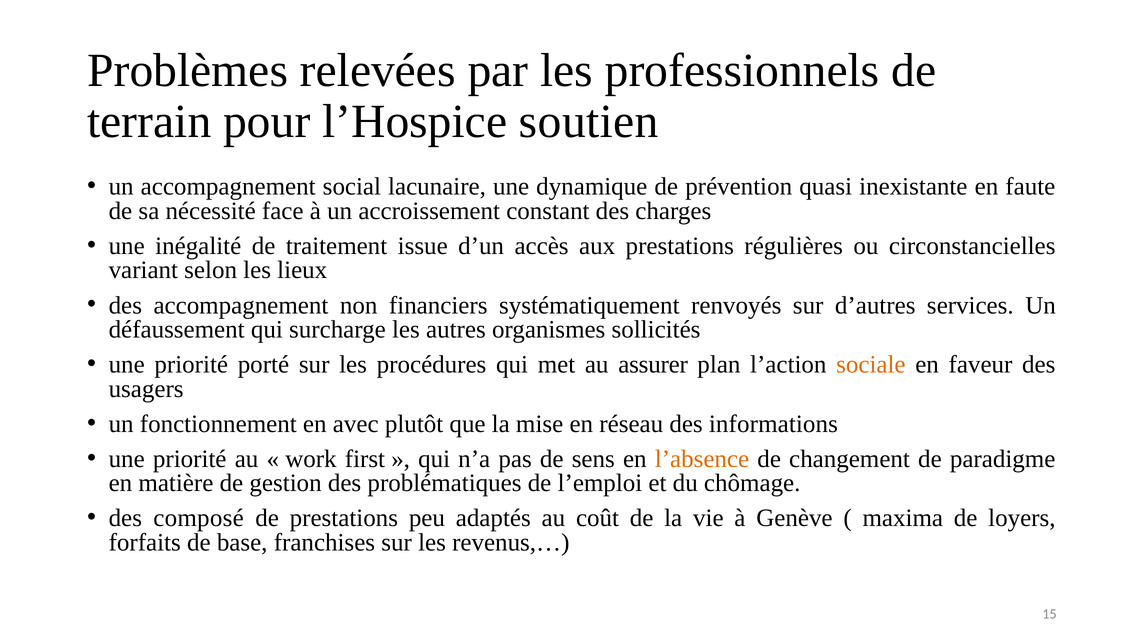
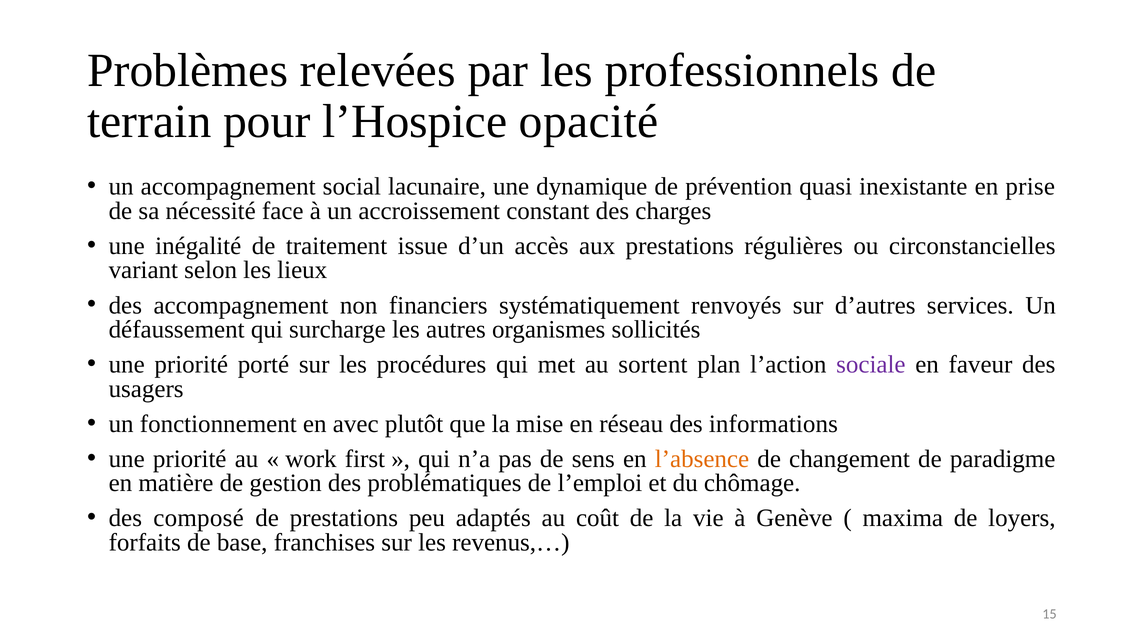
soutien: soutien -> opacité
faute: faute -> prise
assurer: assurer -> sortent
sociale colour: orange -> purple
